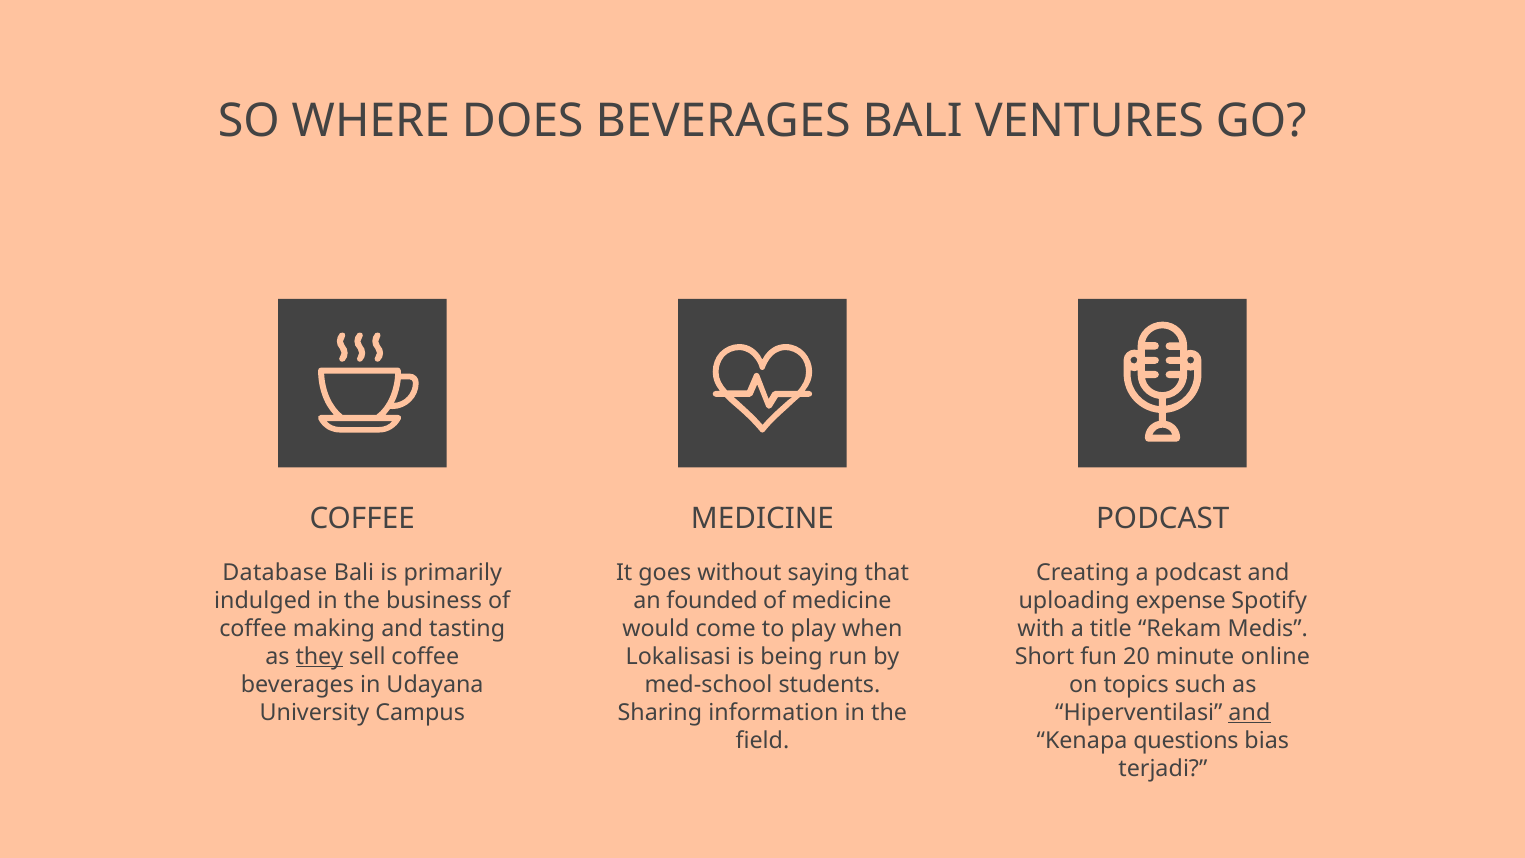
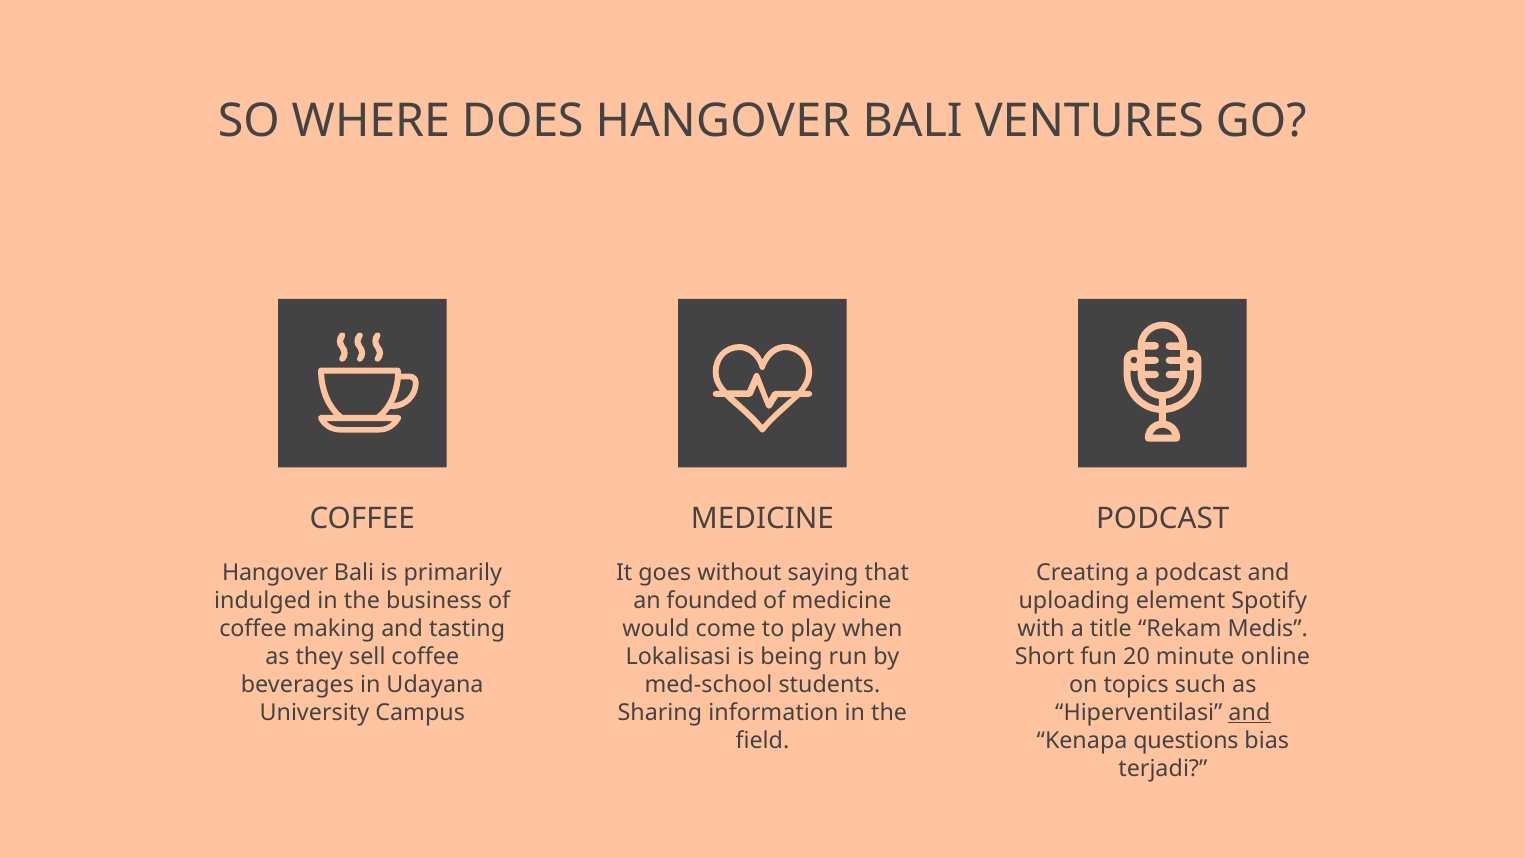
DOES BEVERAGES: BEVERAGES -> HANGOVER
Database at (275, 573): Database -> Hangover
expense: expense -> element
they underline: present -> none
